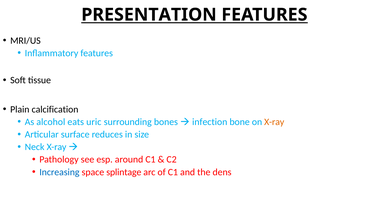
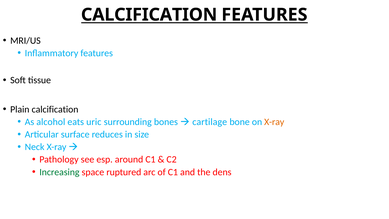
PRESENTATION at (149, 15): PRESENTATION -> CALCIFICATION
infection: infection -> cartilage
Increasing colour: blue -> green
splintage: splintage -> ruptured
